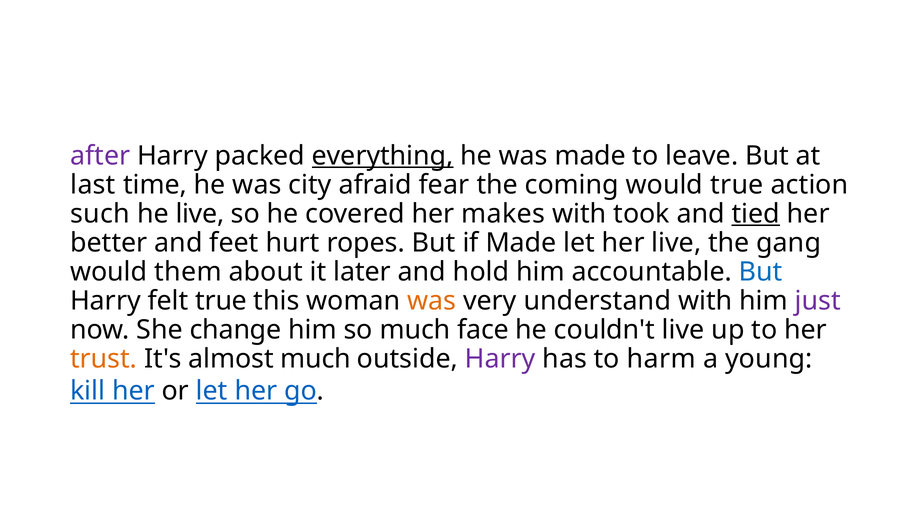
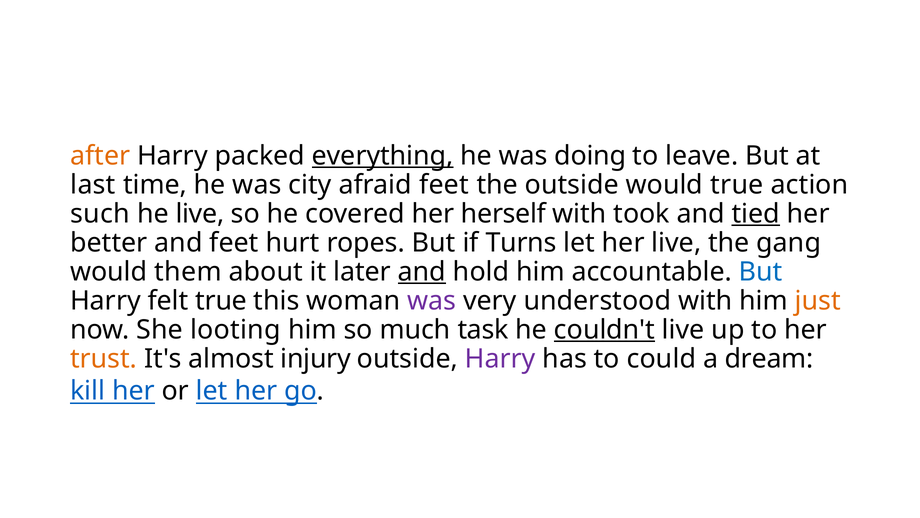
after colour: purple -> orange
was made: made -> doing
afraid fear: fear -> feet
the coming: coming -> outside
makes: makes -> herself
if Made: Made -> Turns
and at (422, 271) underline: none -> present
was at (432, 300) colour: orange -> purple
understand: understand -> understood
just colour: purple -> orange
change: change -> looting
face: face -> task
couldn't underline: none -> present
almost much: much -> injury
harm: harm -> could
young: young -> dream
